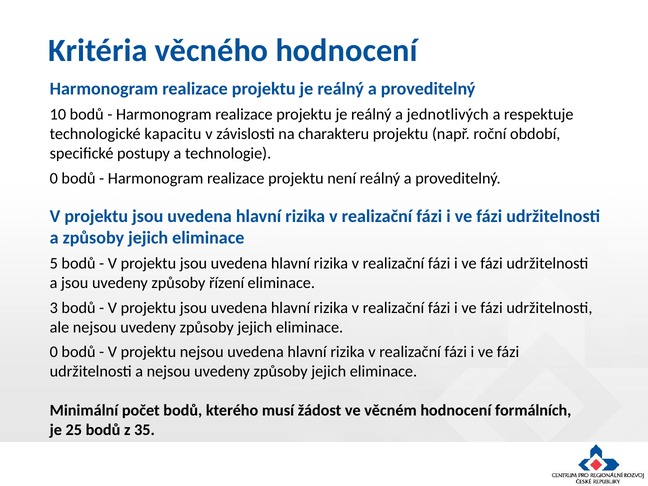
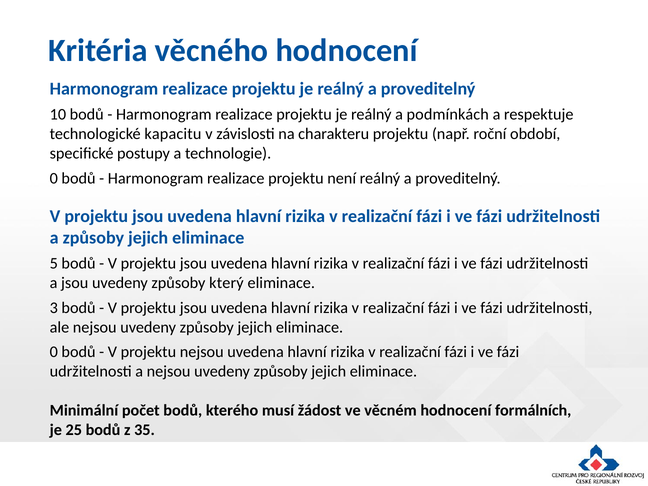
jednotlivých: jednotlivých -> podmínkách
řízení: řízení -> který
